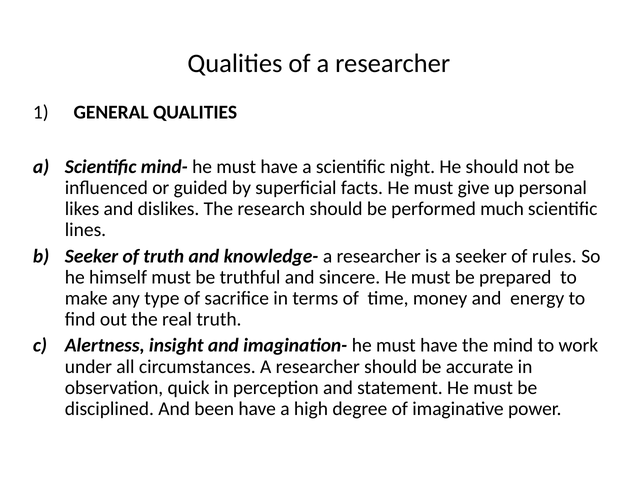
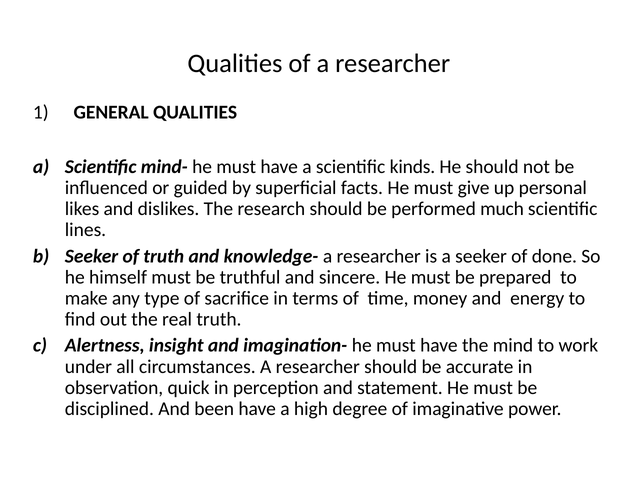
night: night -> kinds
rules: rules -> done
